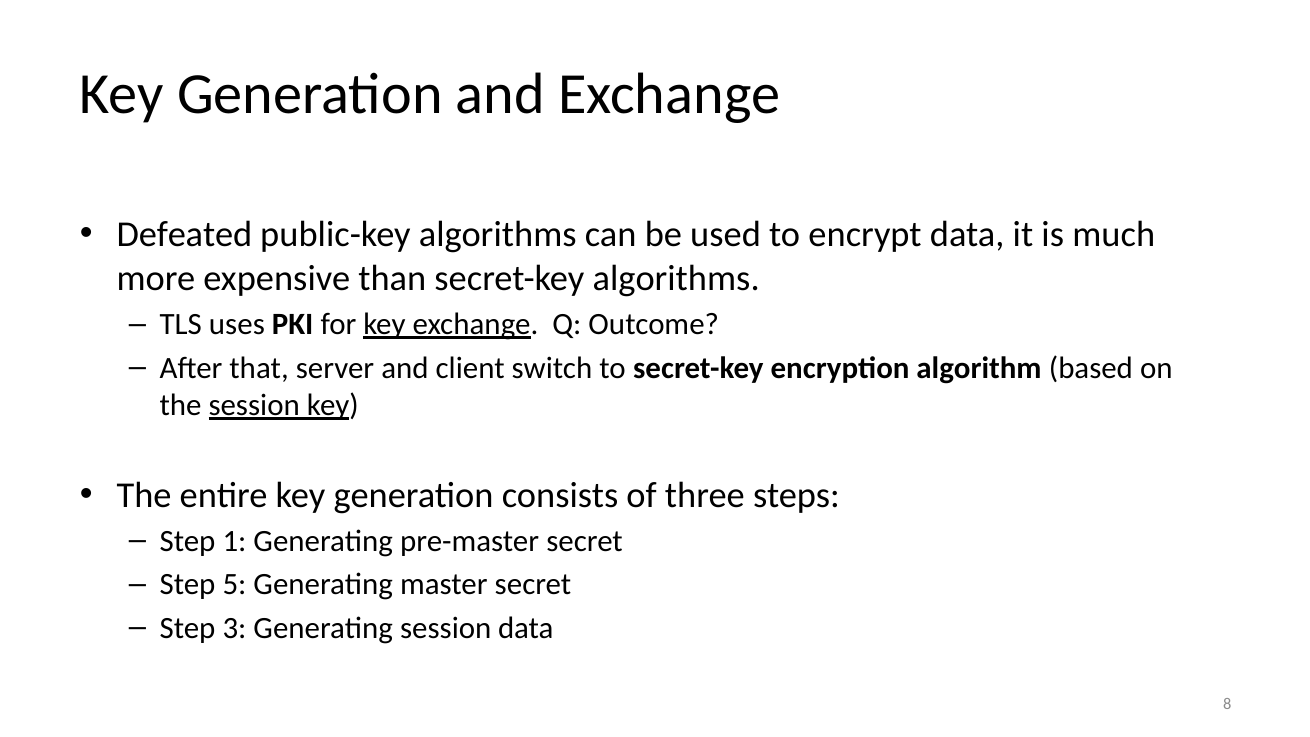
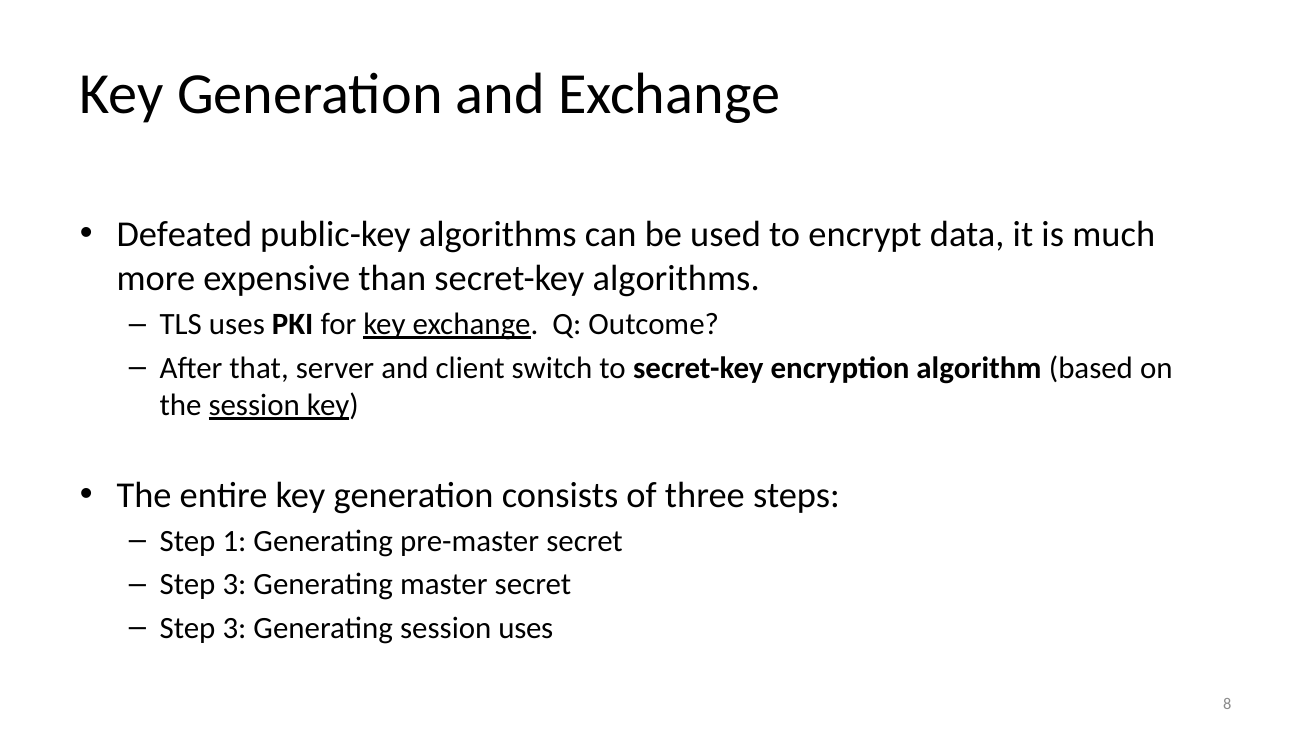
5 at (234, 585): 5 -> 3
session data: data -> uses
